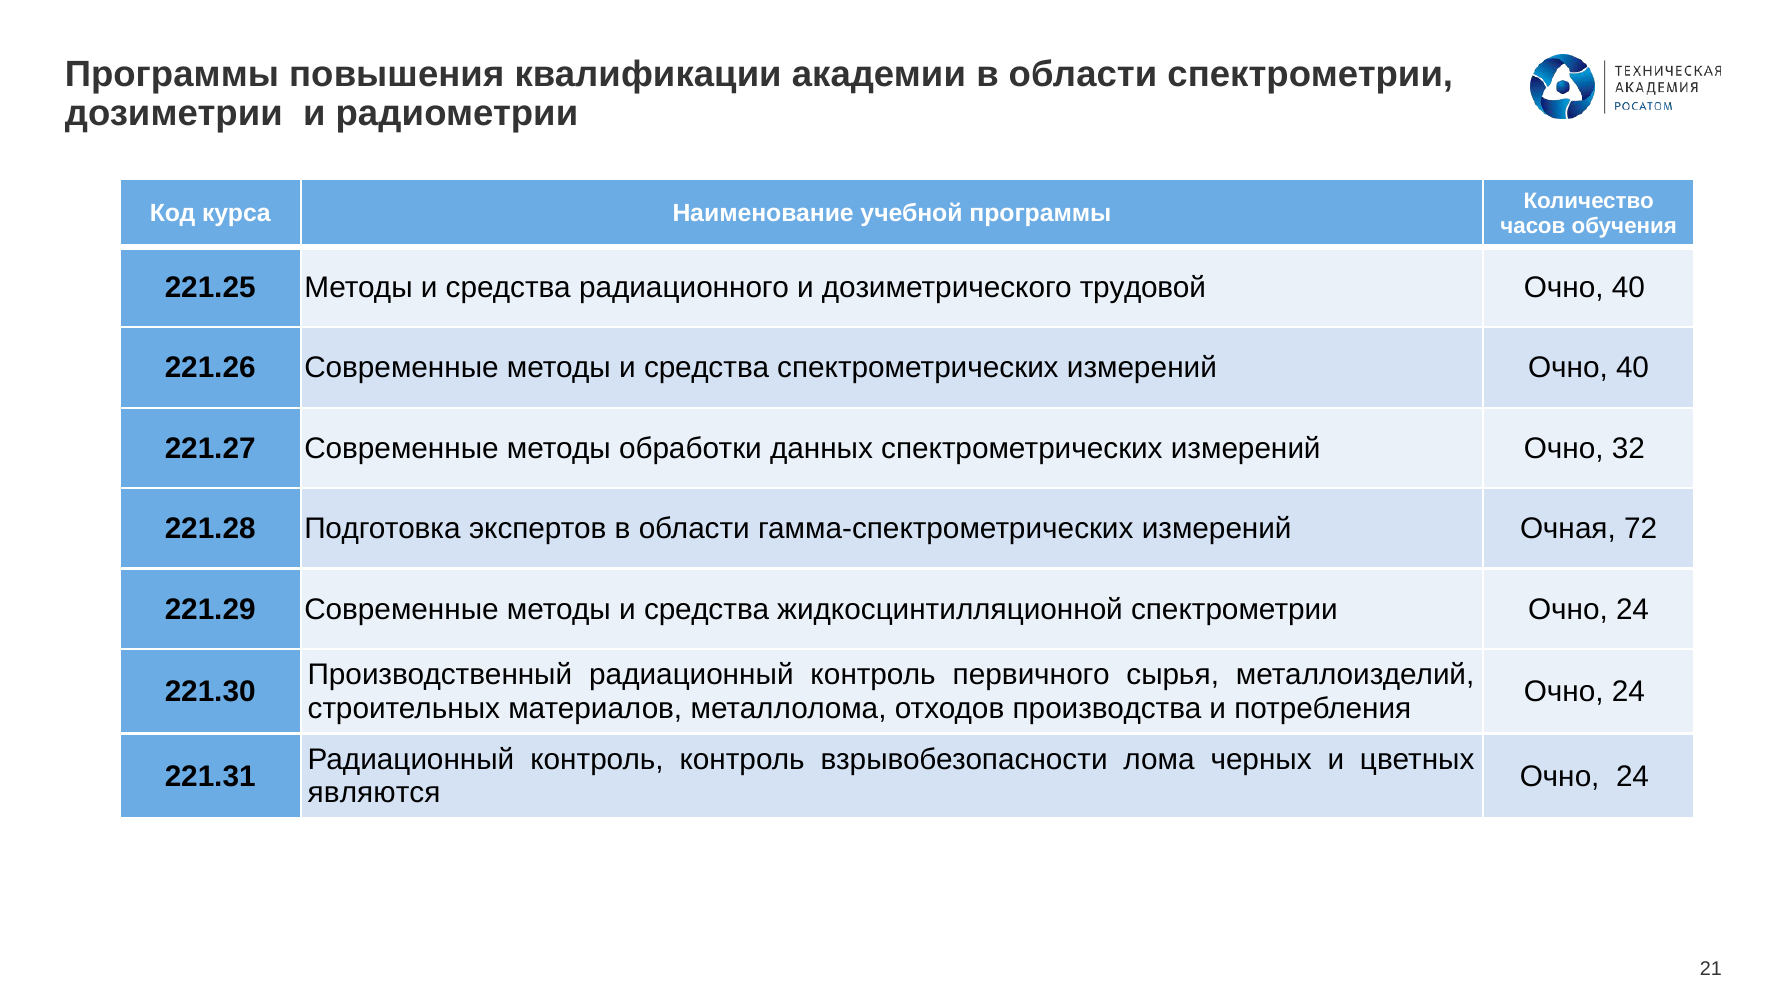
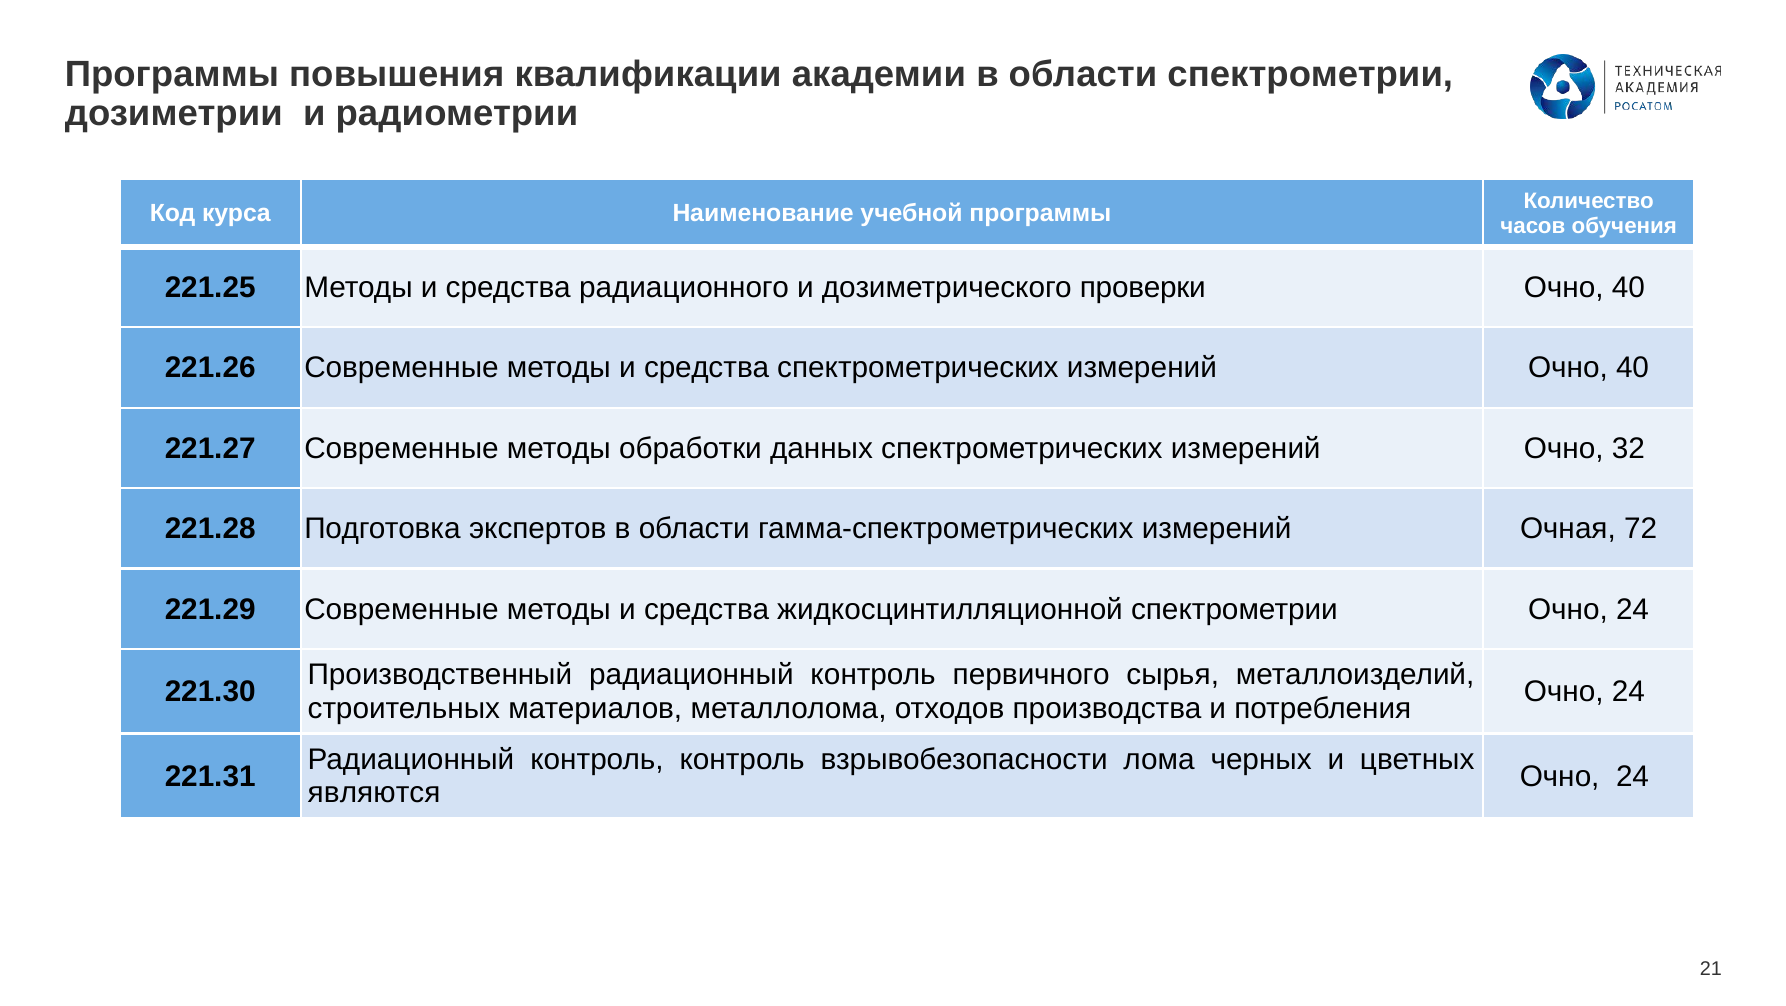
трудовой: трудовой -> проверки
